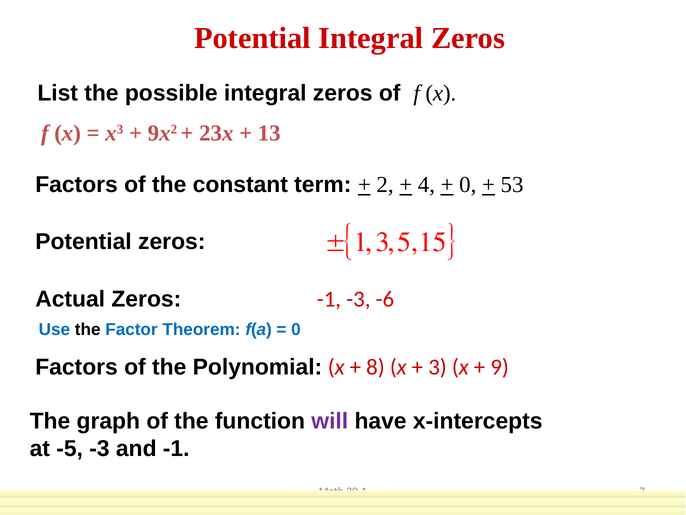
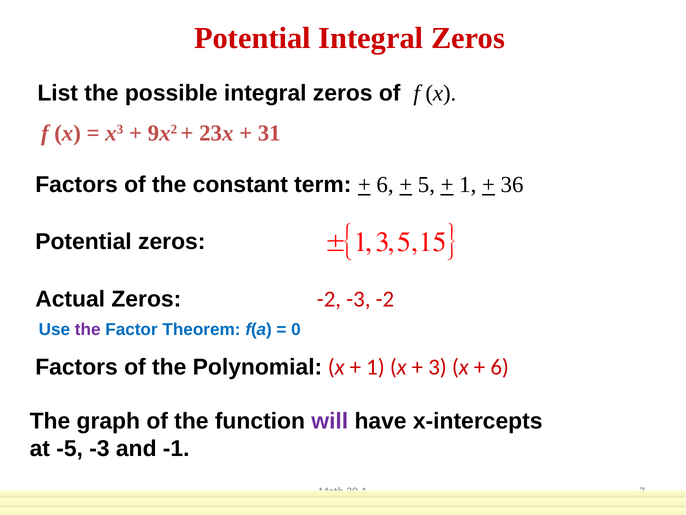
13: 13 -> 31
2 at (385, 184): 2 -> 6
4: 4 -> 5
0 at (468, 184): 0 -> 1
53: 53 -> 36
Zeros -1: -1 -> -2
-3 -6: -6 -> -2
the at (88, 329) colour: black -> purple
8 at (375, 367): 8 -> 1
9 at (500, 367): 9 -> 6
